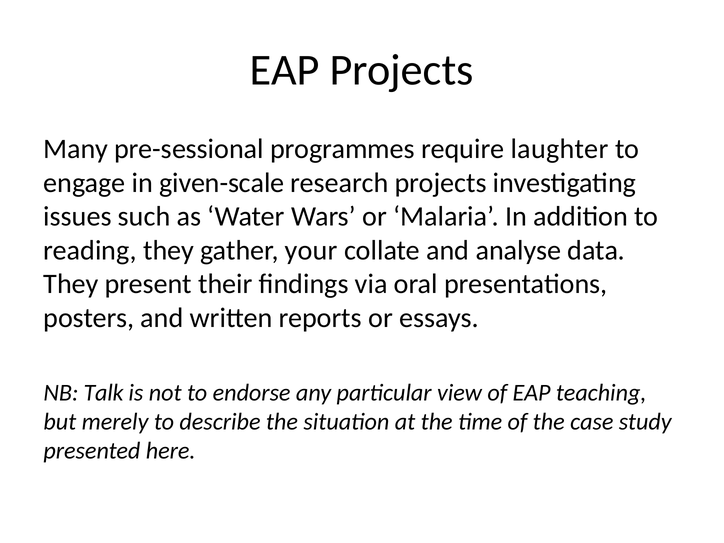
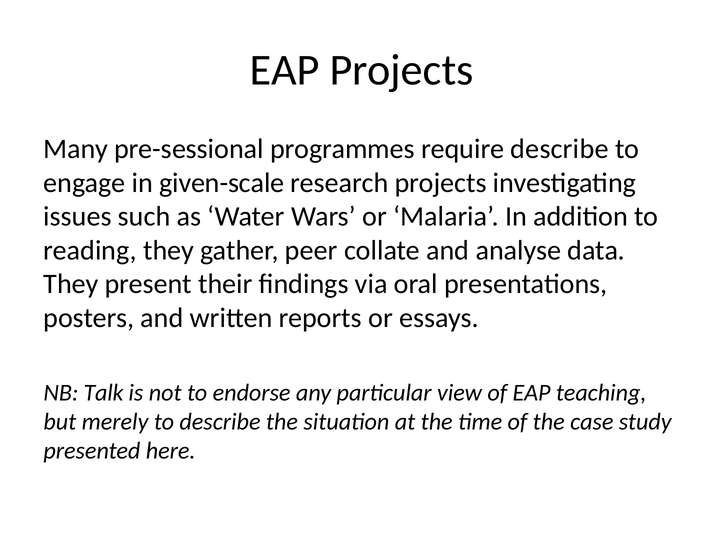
require laughter: laughter -> describe
your: your -> peer
